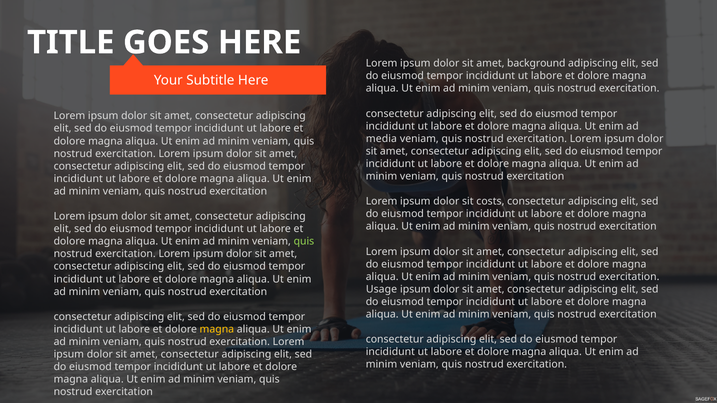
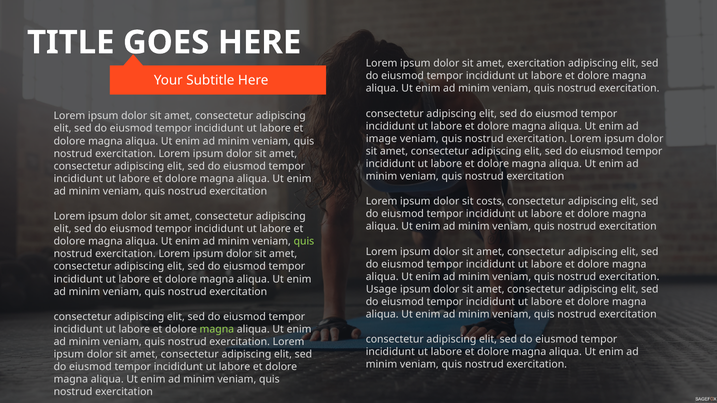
amet background: background -> exercitation
media: media -> image
magna at (217, 330) colour: yellow -> light green
